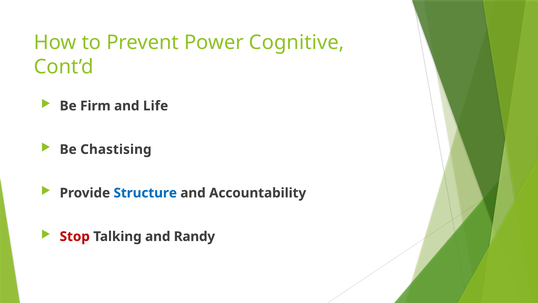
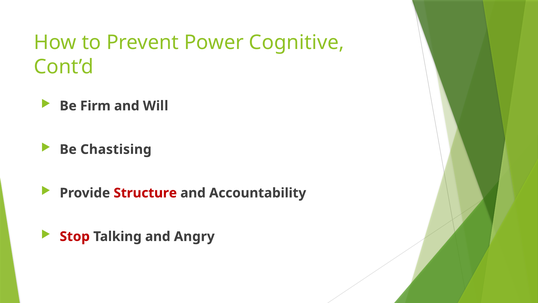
Life: Life -> Will
Structure colour: blue -> red
Randy: Randy -> Angry
